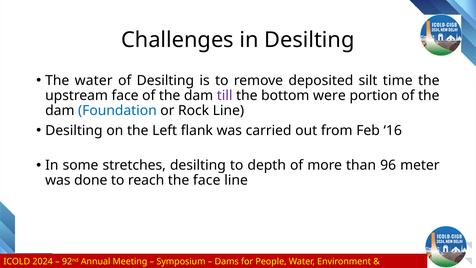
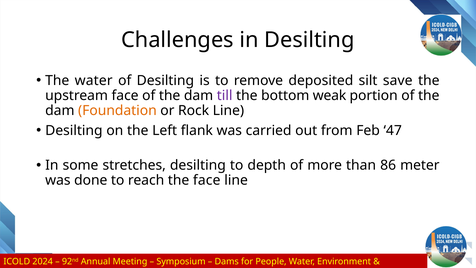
time: time -> save
were: were -> weak
Foundation colour: blue -> orange
16: 16 -> 47
96: 96 -> 86
